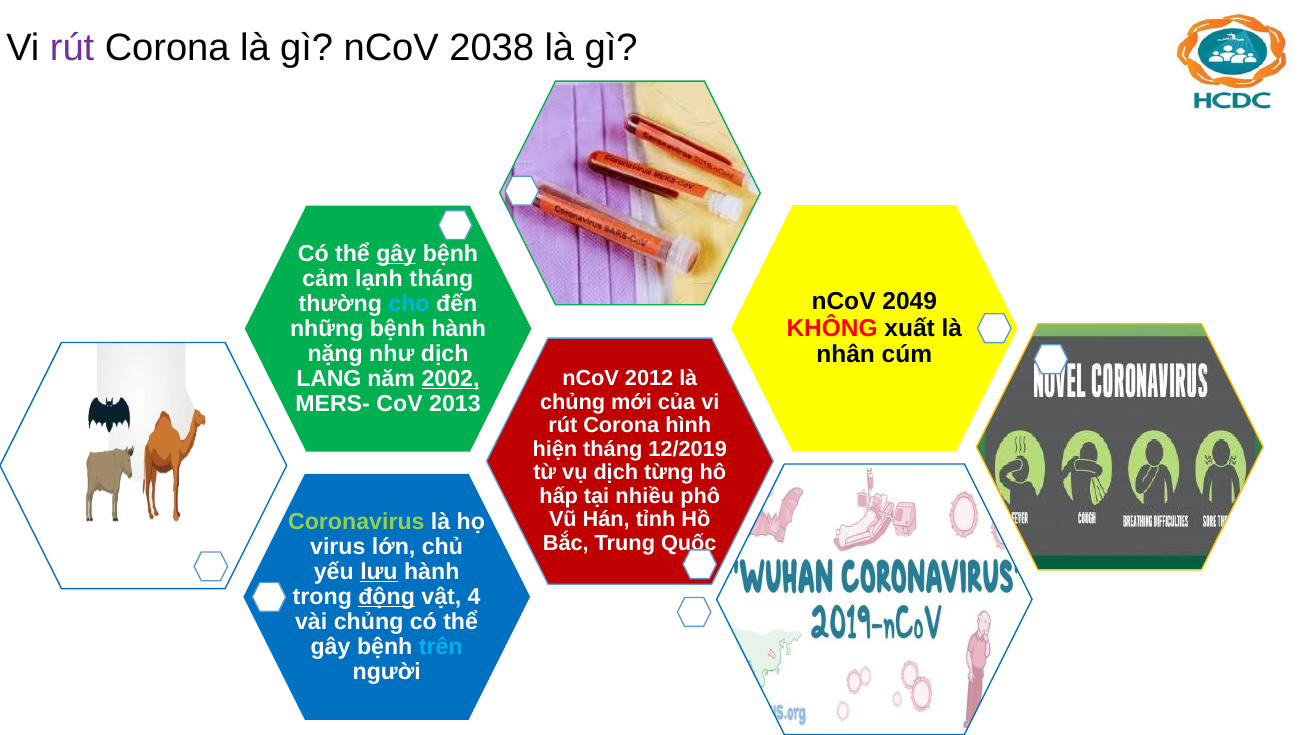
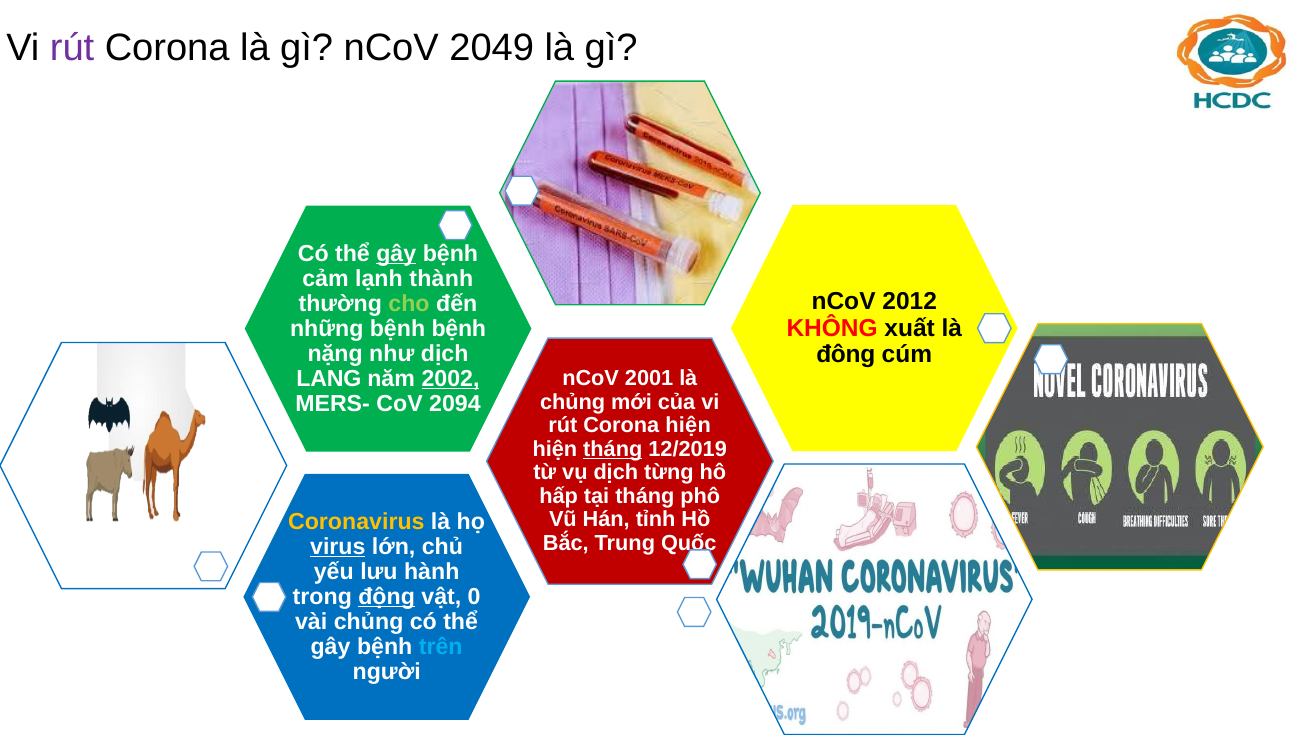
2038: 2038 -> 2049
lạnh tháng: tháng -> thành
2049: 2049 -> 2012
cho colour: light blue -> light green
bệnh hành: hành -> bệnh
nhân: nhân -> đông
2012: 2012 -> 2001
2013: 2013 -> 2094
Corona hình: hình -> hiện
tháng at (613, 449) underline: none -> present
tại nhiều: nhiều -> tháng
Coronavirus colour: light green -> yellow
virus underline: none -> present
lưu underline: present -> none
4: 4 -> 0
